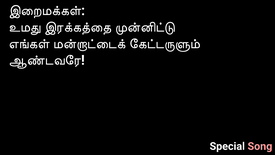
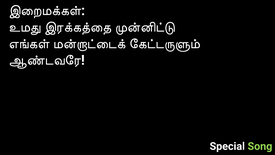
Song colour: pink -> light green
